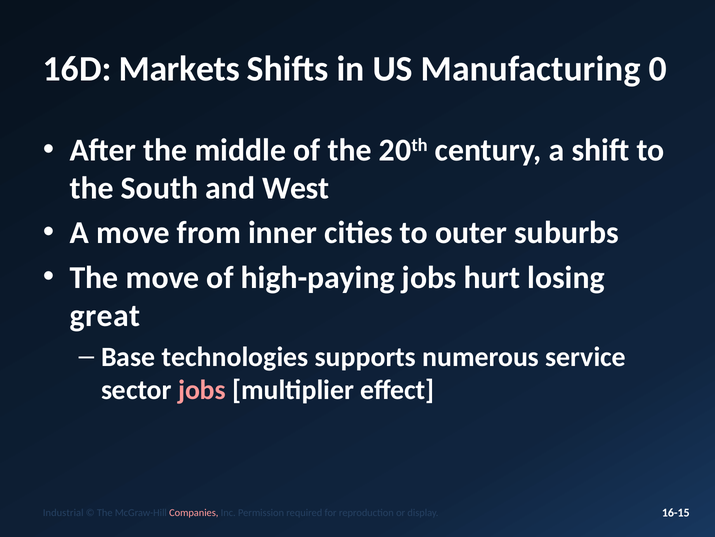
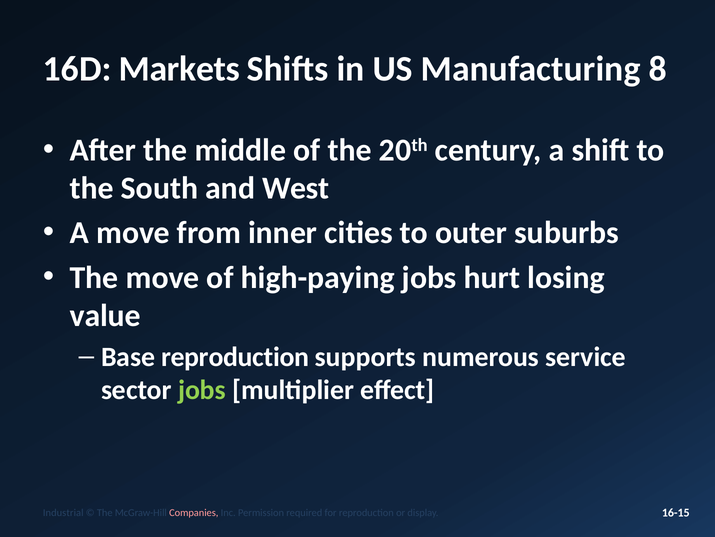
0: 0 -> 8
great: great -> value
Base technologies: technologies -> reproduction
jobs at (202, 390) colour: pink -> light green
